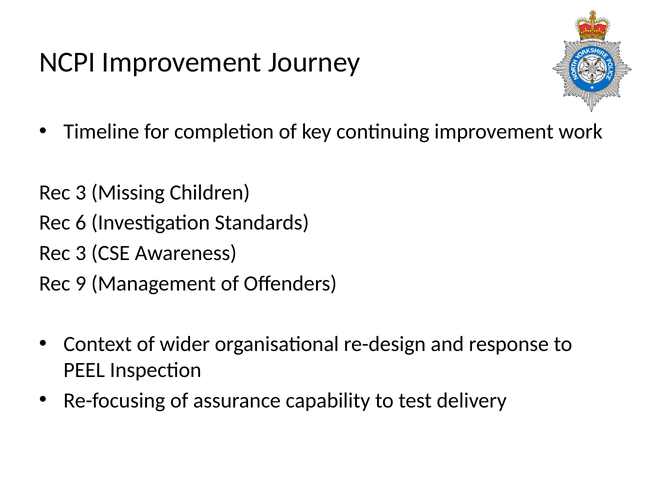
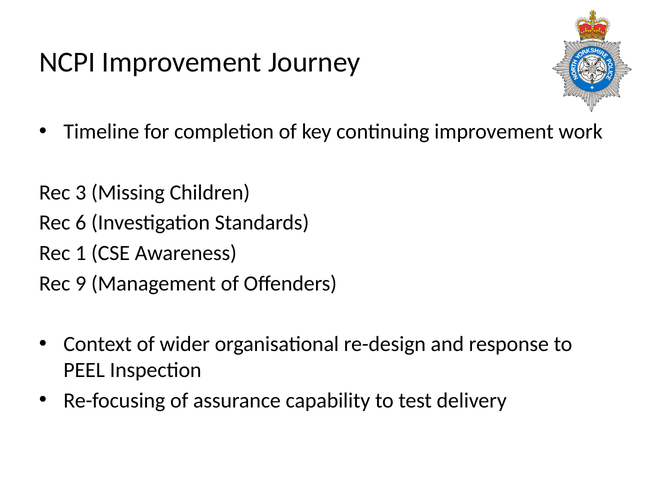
3 at (81, 253): 3 -> 1
